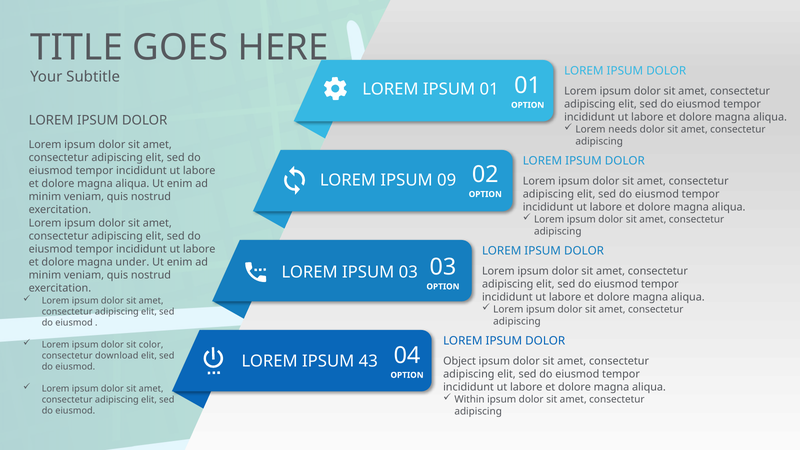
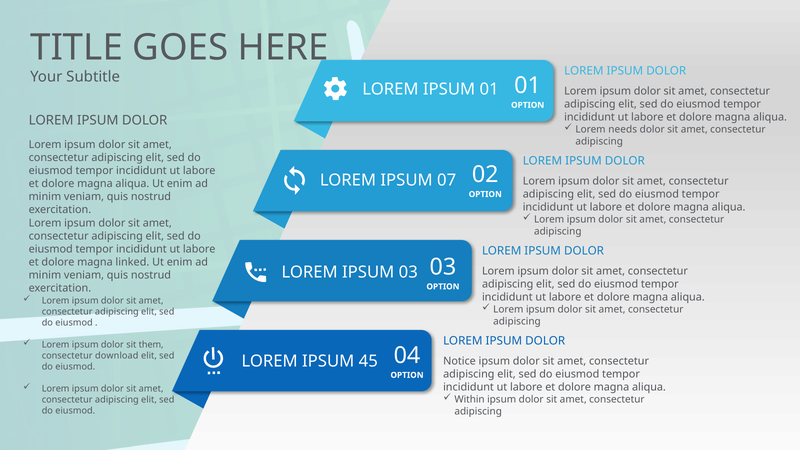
09: 09 -> 07
under: under -> linked
color: color -> them
43: 43 -> 45
Object: Object -> Notice
